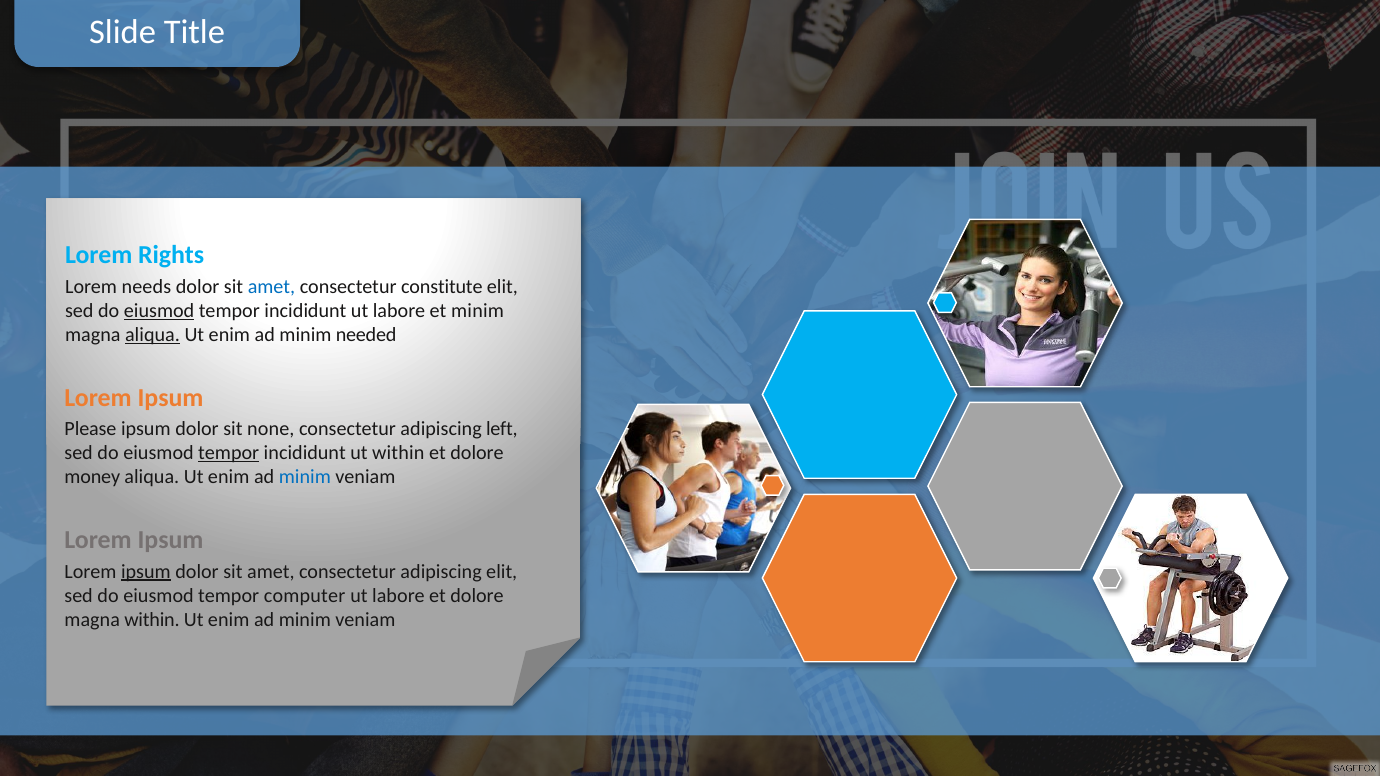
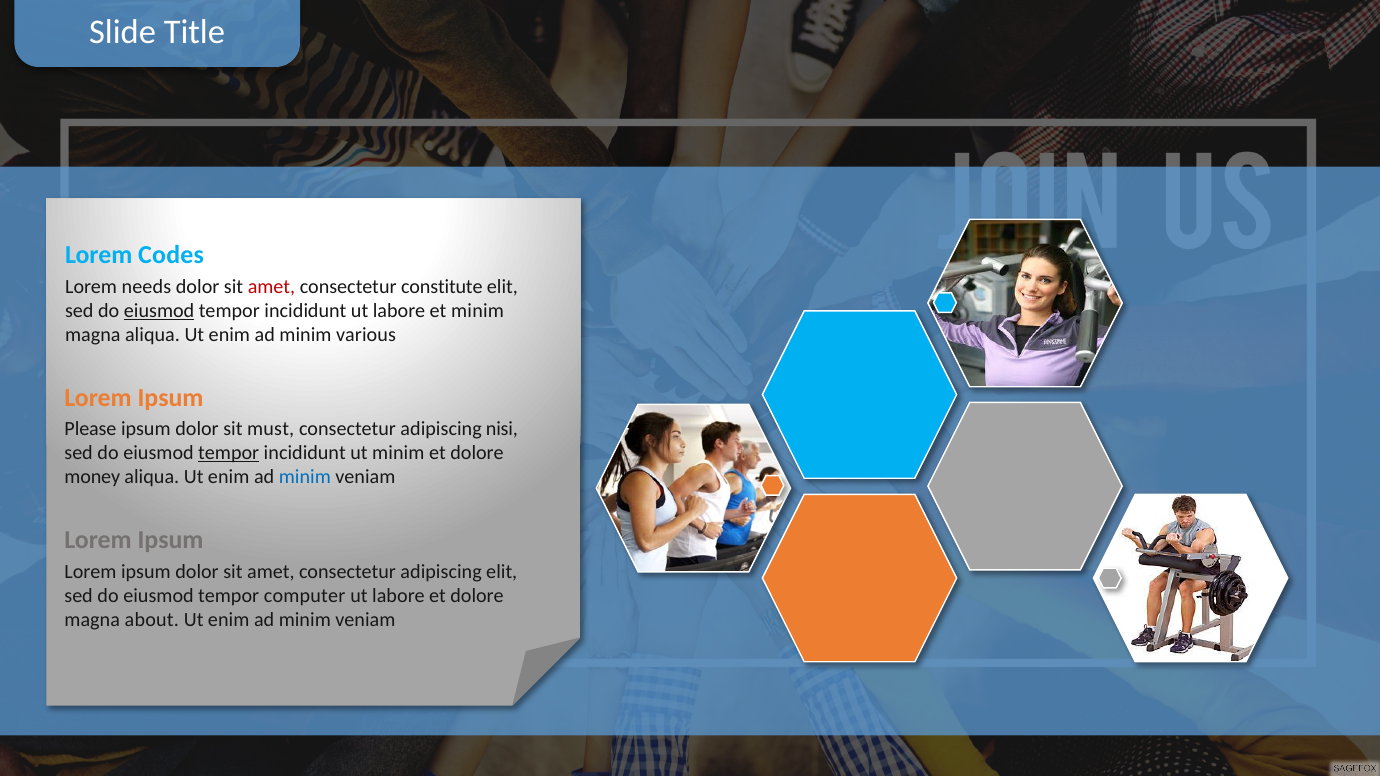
Rights: Rights -> Codes
amet at (271, 287) colour: blue -> red
aliqua at (153, 335) underline: present -> none
needed: needed -> various
none: none -> must
left: left -> nisi
ut within: within -> minim
ipsum at (146, 572) underline: present -> none
magna within: within -> about
